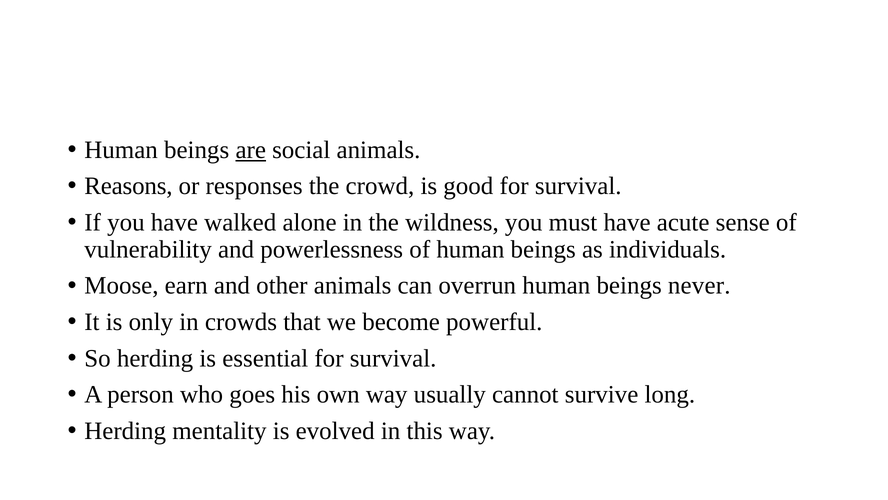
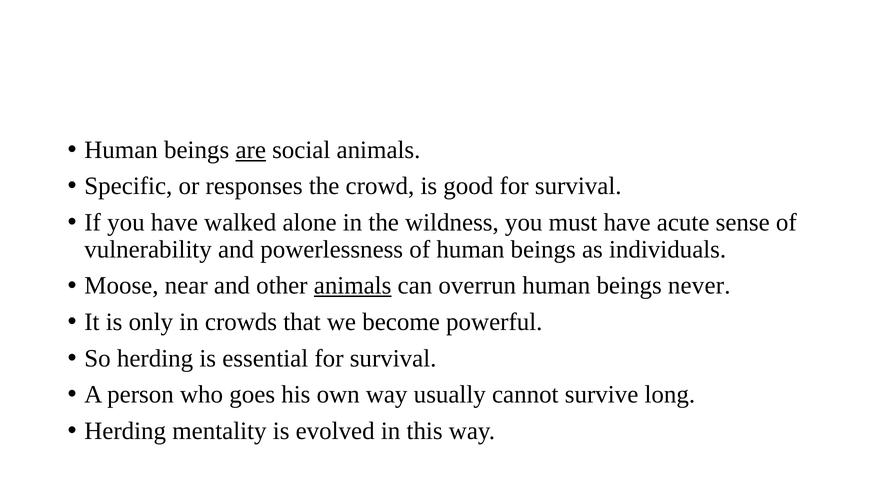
Reasons: Reasons -> Specific
earn: earn -> near
animals at (353, 285) underline: none -> present
